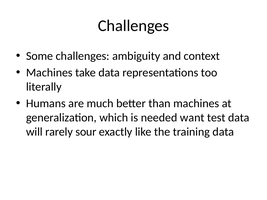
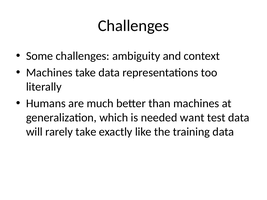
rarely sour: sour -> take
